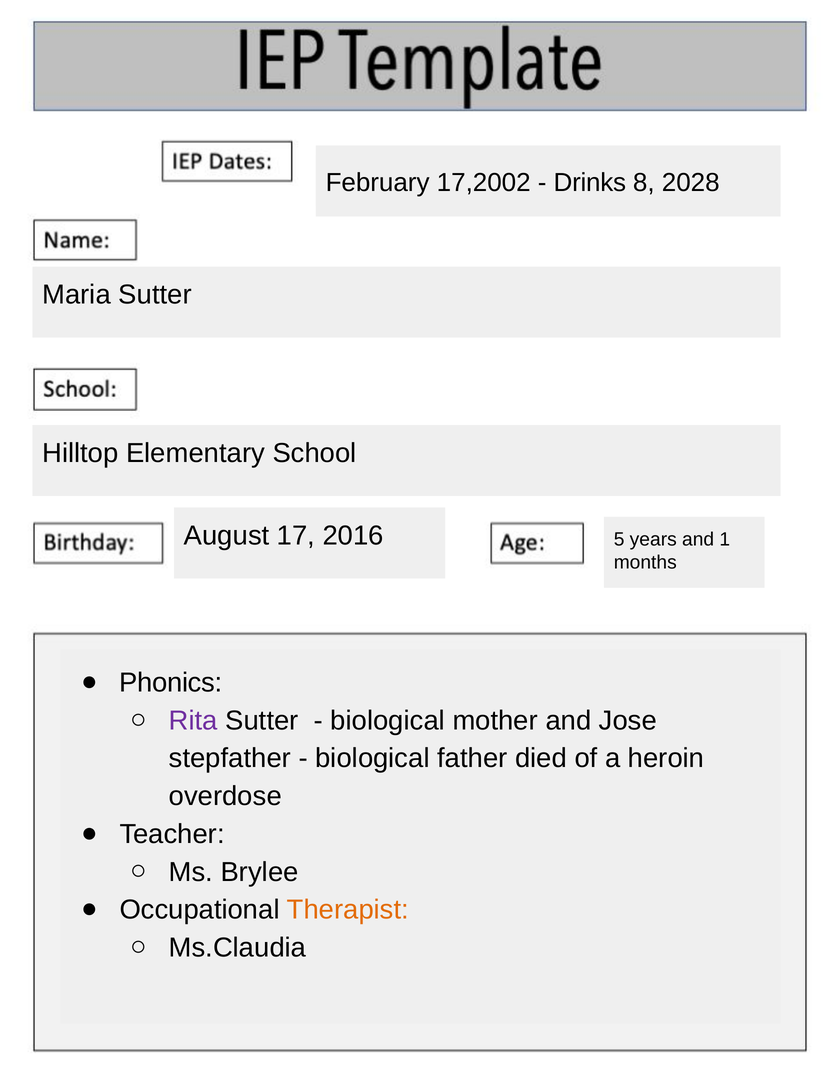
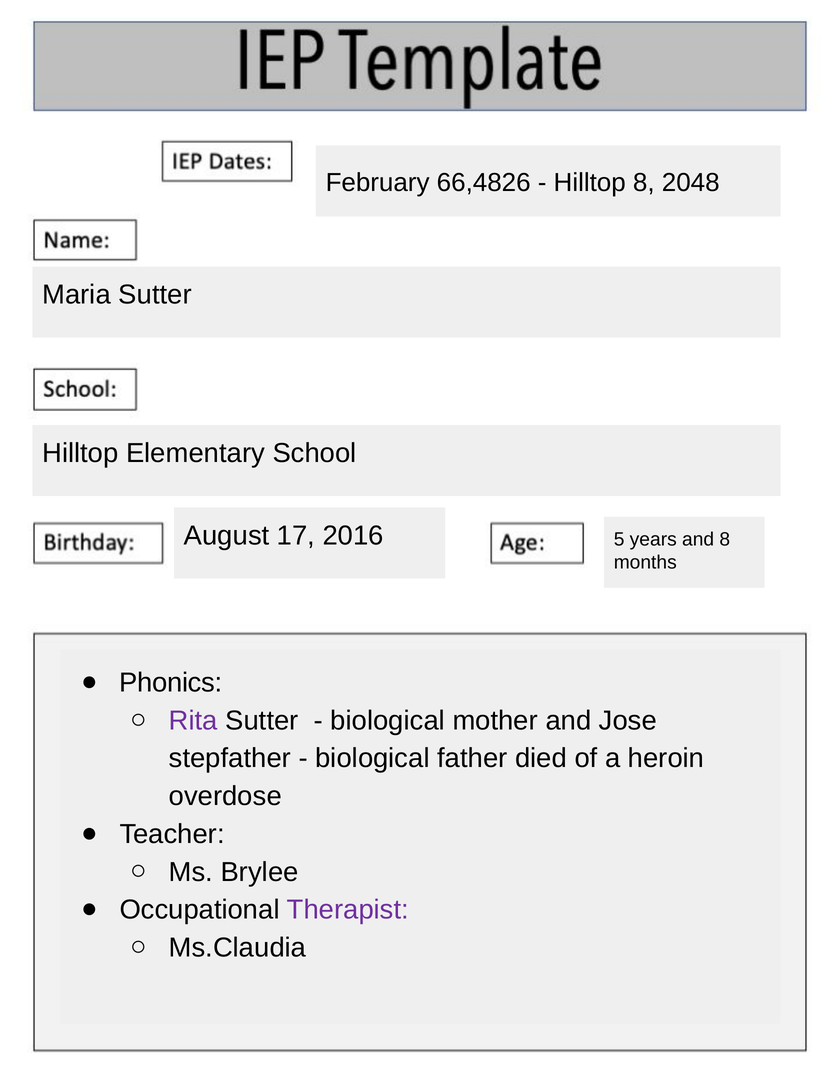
17,2002: 17,2002 -> 66,4826
Drinks at (590, 182): Drinks -> Hilltop
2028: 2028 -> 2048
and 1: 1 -> 8
Therapist colour: orange -> purple
